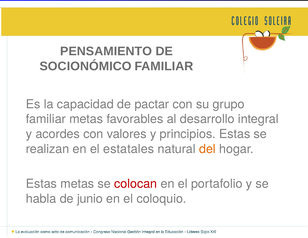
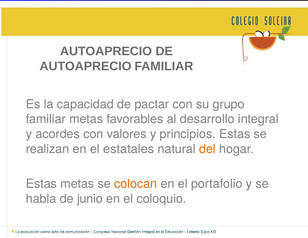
PENSAMIENTO at (106, 51): PENSAMIENTO -> AUTOAPRECIO
SOCIONÓMICO at (86, 66): SOCIONÓMICO -> AUTOAPRECIO
colocan colour: red -> orange
